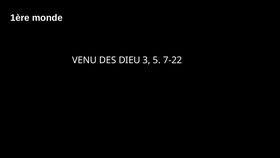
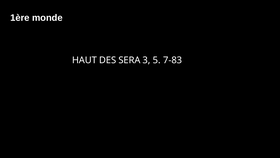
VENU: VENU -> HAUT
DIEU: DIEU -> SERA
7-22: 7-22 -> 7-83
